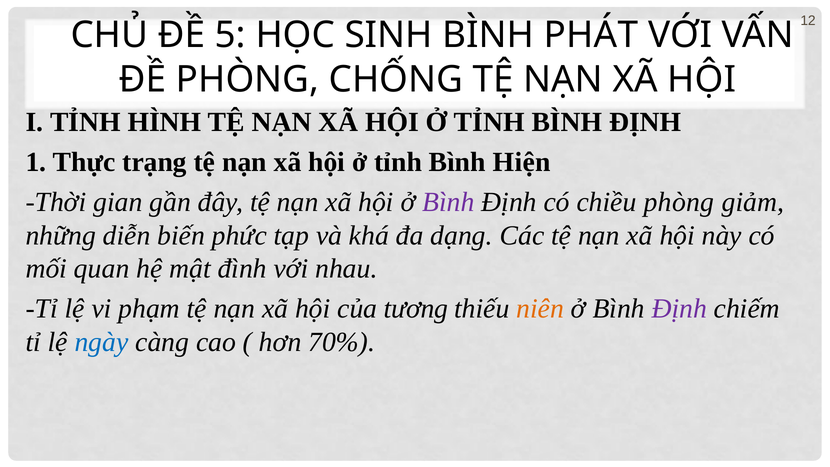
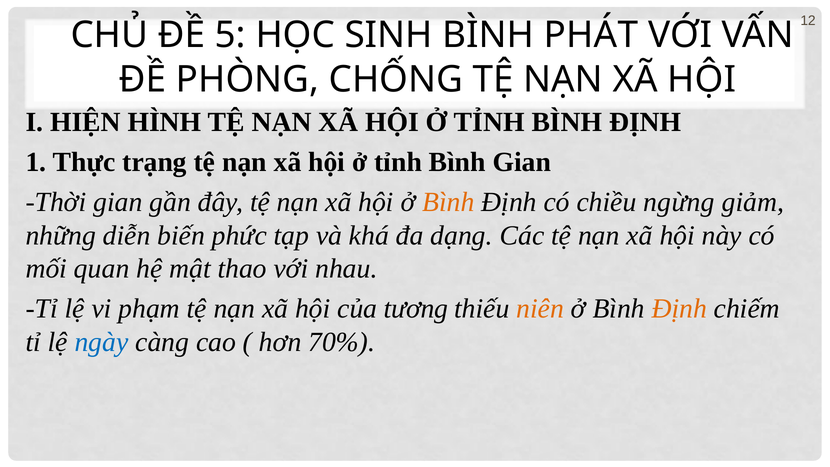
I TỈNH: TỈNH -> HIỆN
Bình Hiện: Hiện -> Gian
Bình at (448, 202) colour: purple -> orange
chiều phòng: phòng -> ngừng
đình: đình -> thao
Định at (679, 309) colour: purple -> orange
